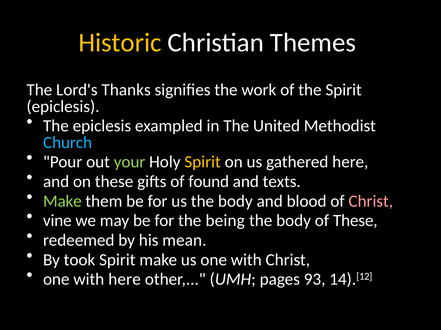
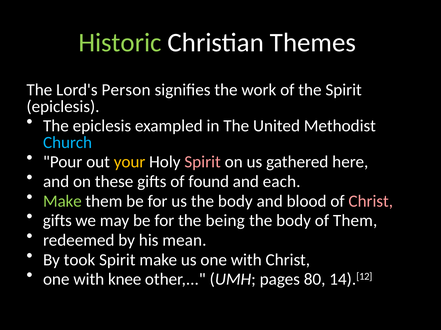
Historic colour: yellow -> light green
Thanks: Thanks -> Person
your colour: light green -> yellow
Spirit at (203, 162) colour: yellow -> pink
texts: texts -> each
vine at (57, 221): vine -> gifts
of These: These -> Them
with here: here -> knee
93: 93 -> 80
